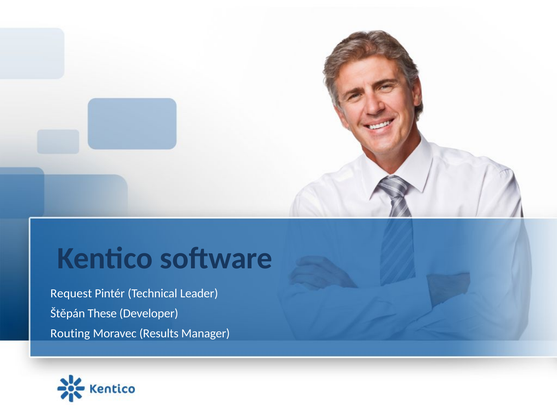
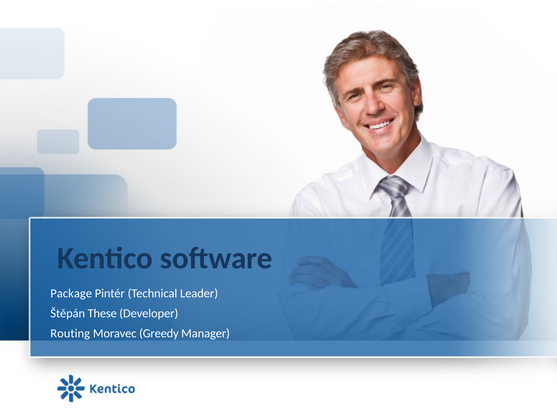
Request: Request -> Package
Results: Results -> Greedy
